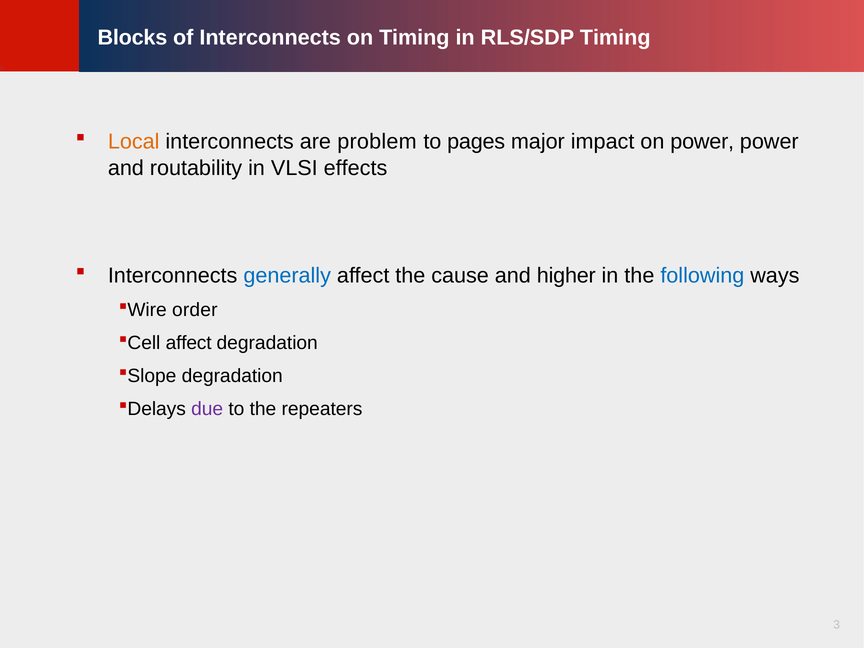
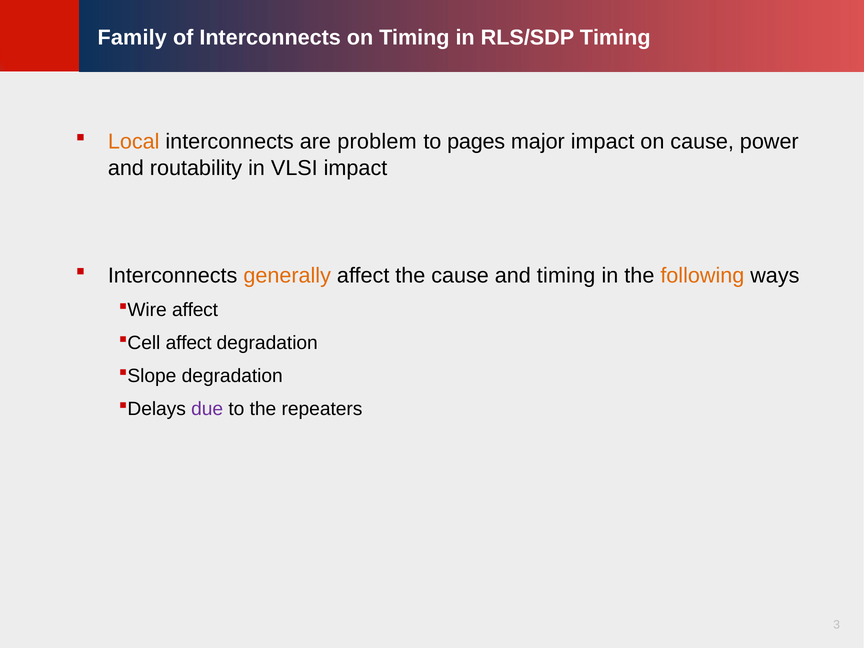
Blocks: Blocks -> Family
on power: power -> cause
VLSI effects: effects -> impact
generally colour: blue -> orange
and higher: higher -> timing
following colour: blue -> orange
order at (195, 310): order -> affect
